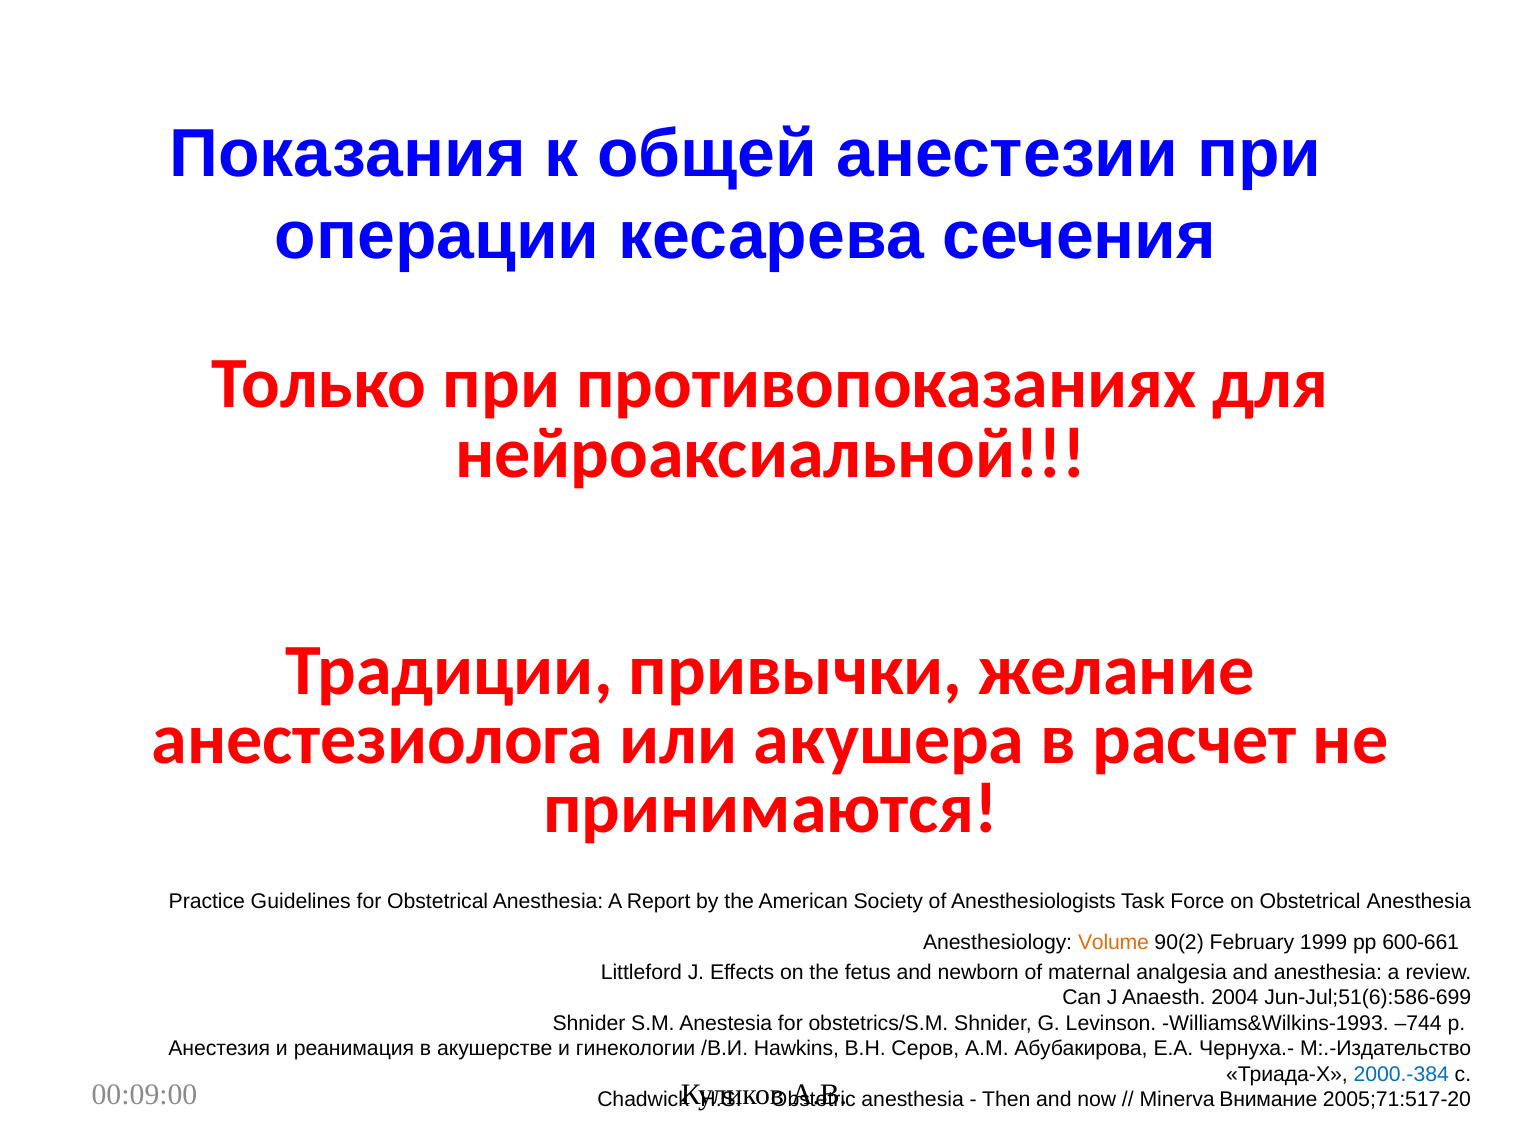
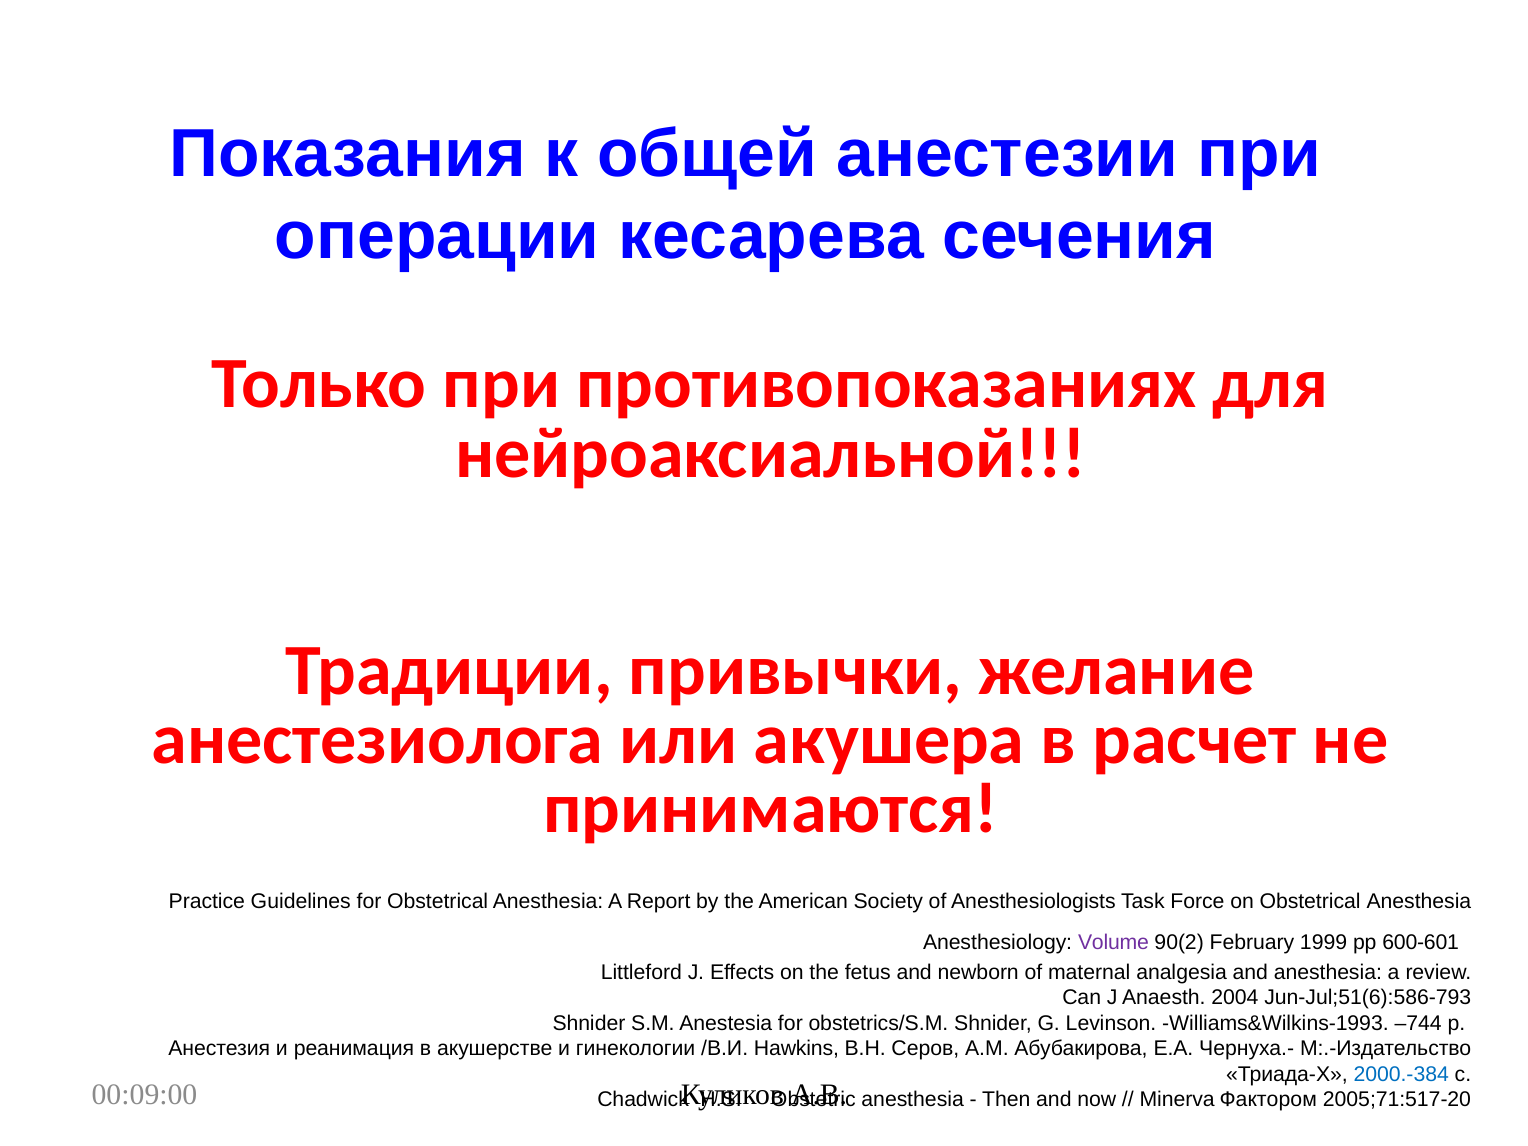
Volume colour: orange -> purple
600-661: 600-661 -> 600-601
Jun-Jul;51(6):586-699: Jun-Jul;51(6):586-699 -> Jun-Jul;51(6):586-793
Внимание: Внимание -> Фактором
